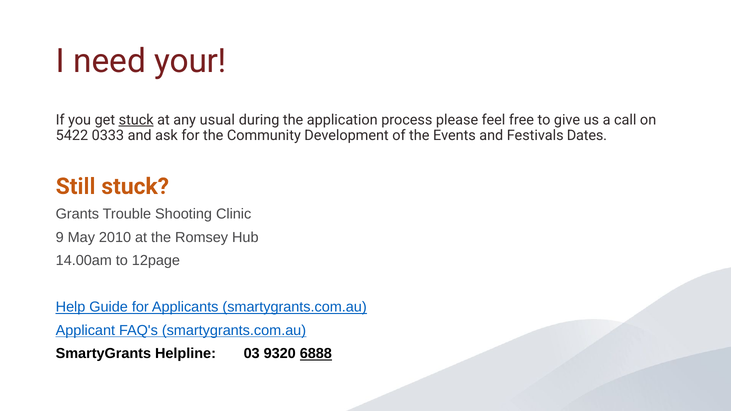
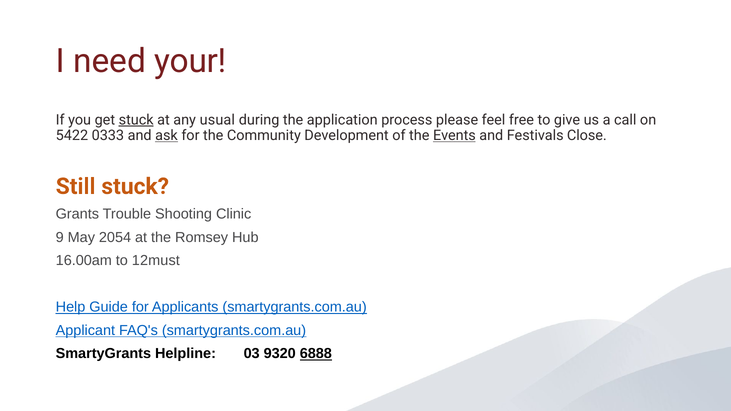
ask underline: none -> present
Events underline: none -> present
Dates: Dates -> Close
2010: 2010 -> 2054
14.00am: 14.00am -> 16.00am
12page: 12page -> 12must
